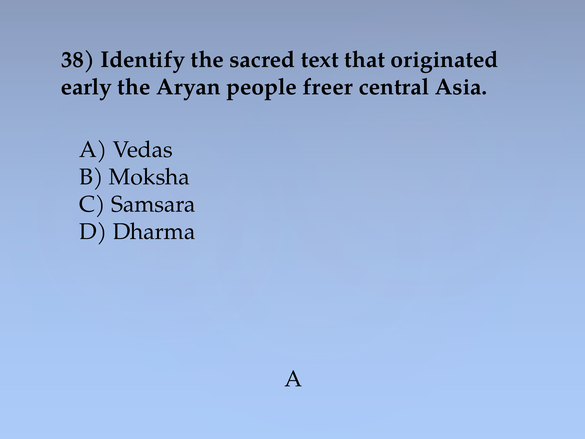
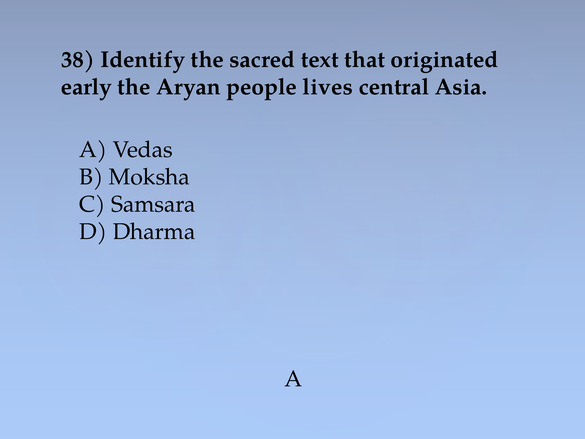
freer: freer -> lives
